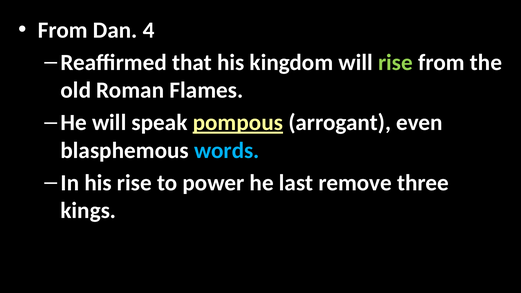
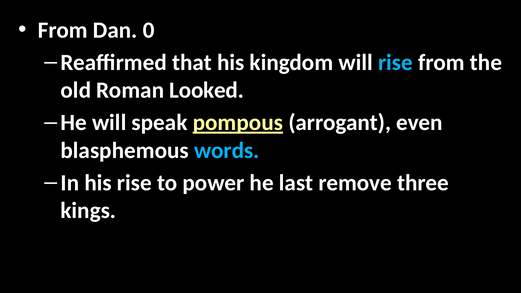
4: 4 -> 0
rise at (395, 62) colour: light green -> light blue
Flames: Flames -> Looked
